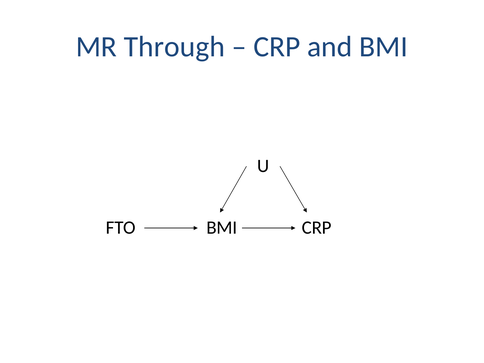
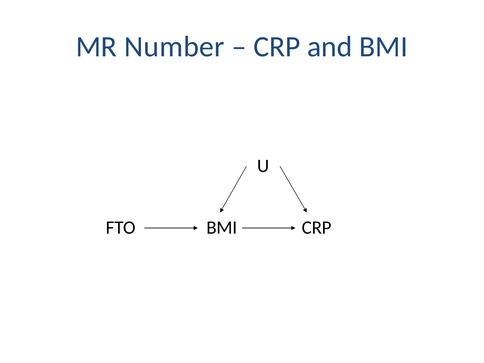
Through: Through -> Number
